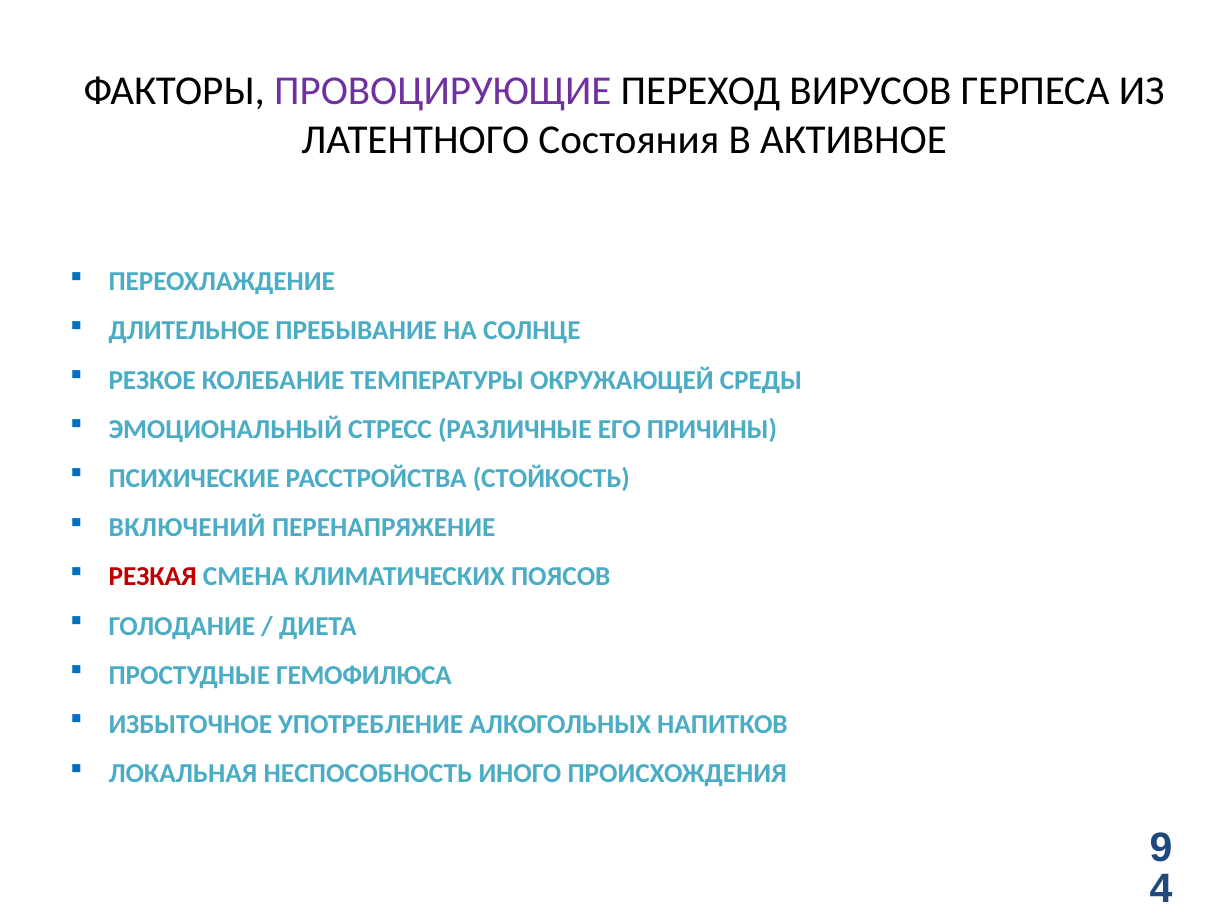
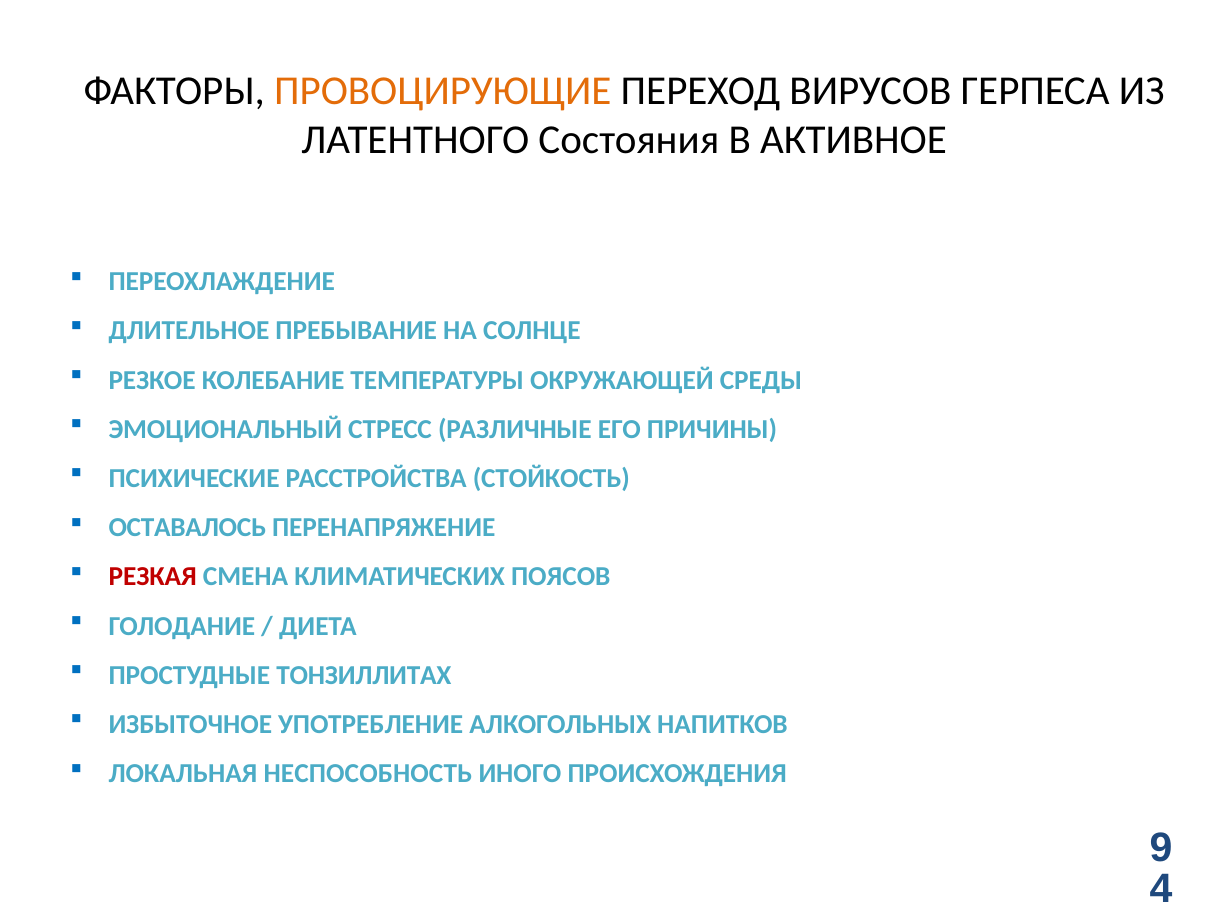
ПРОВОЦИРУЮЩИЕ colour: purple -> orange
ВКЛЮЧЕНИЙ: ВКЛЮЧЕНИЙ -> ОСТАВАЛОСЬ
ГЕМОФИЛЮСА: ГЕМОФИЛЮСА -> ТОНЗИЛЛИТАХ
